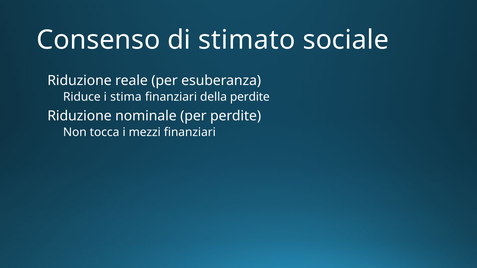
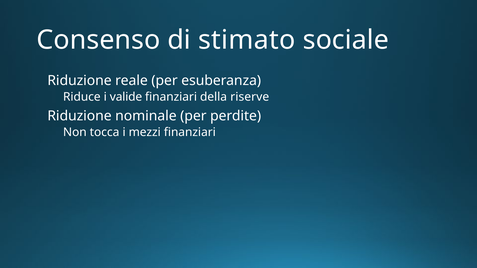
stima: stima -> valide
della perdite: perdite -> riserve
